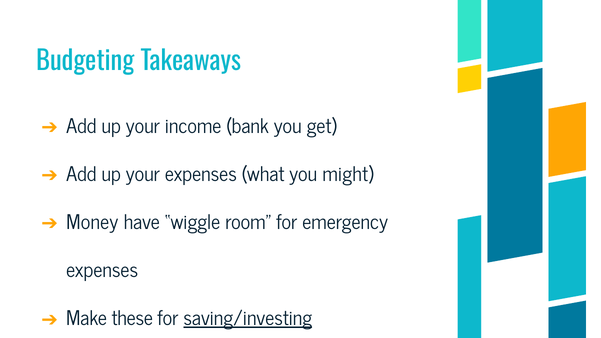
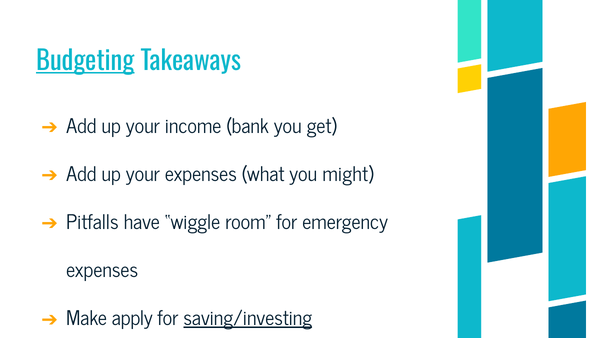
Budgeting underline: none -> present
Money: Money -> Pitfalls
these: these -> apply
